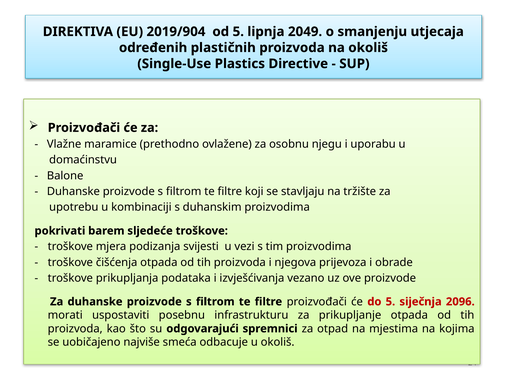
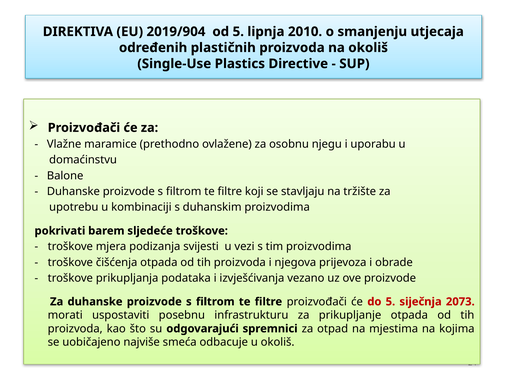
2049: 2049 -> 2010
2096: 2096 -> 2073
